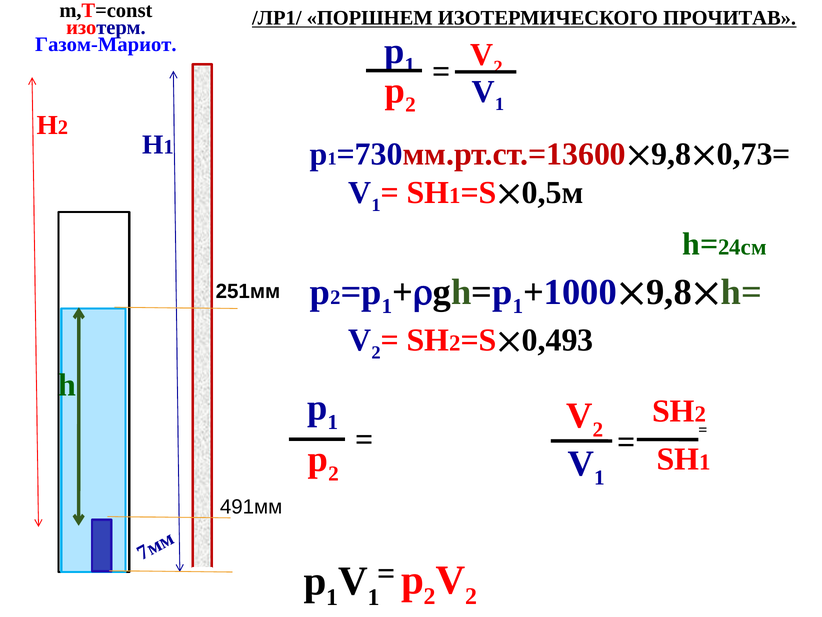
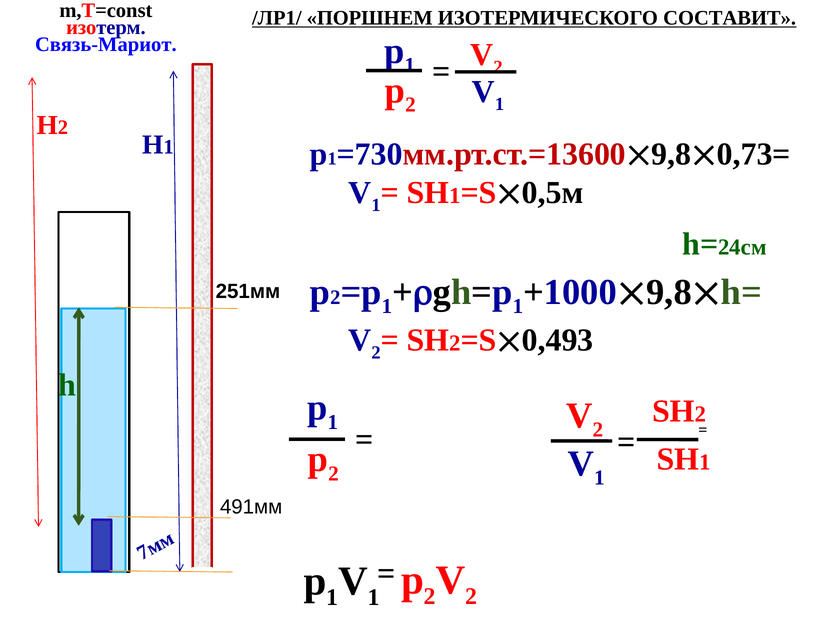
ПРОЧИТАВ: ПРОЧИТАВ -> СОСТАВИТ
Газом-Мариот: Газом-Мариот -> Связь-Мариот
